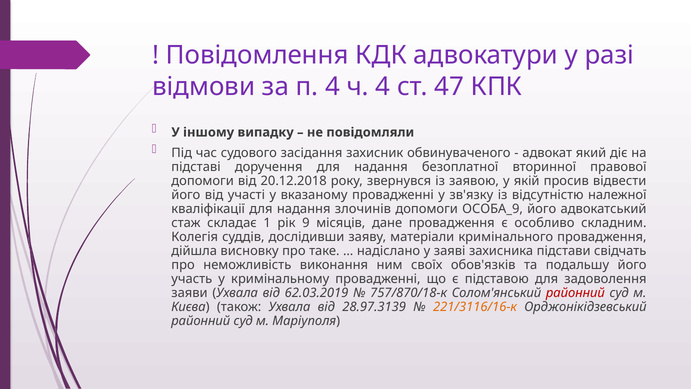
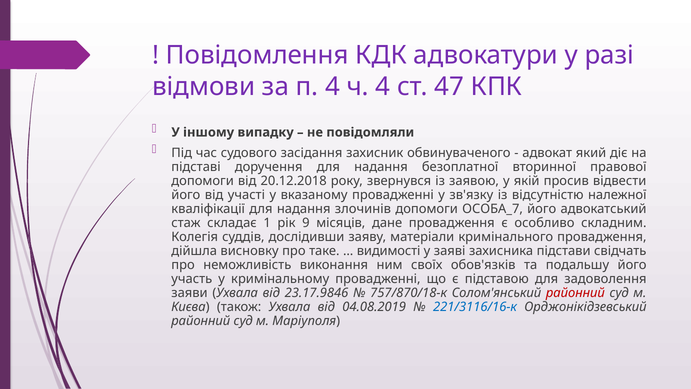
ОСОБА_9: ОСОБА_9 -> ОСОБА_7
надіслано: надіслано -> видимості
62.03.2019: 62.03.2019 -> 23.17.9846
28.97.3139: 28.97.3139 -> 04.08.2019
221/3116/16-к colour: orange -> blue
